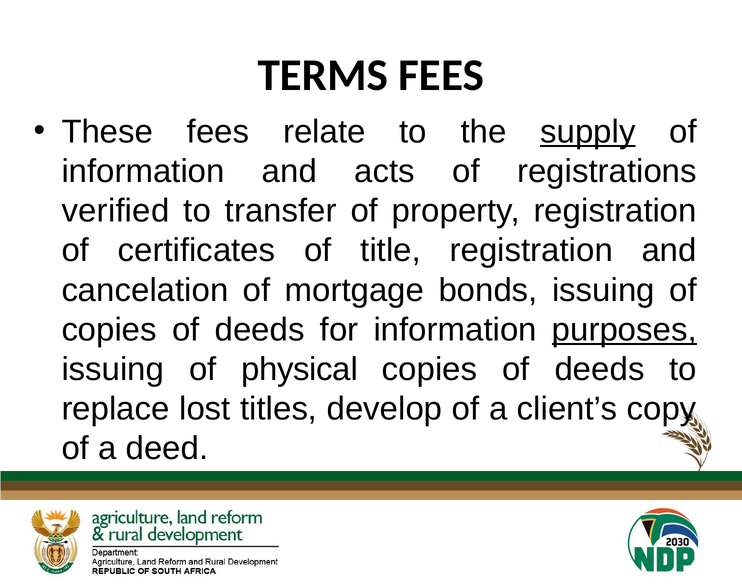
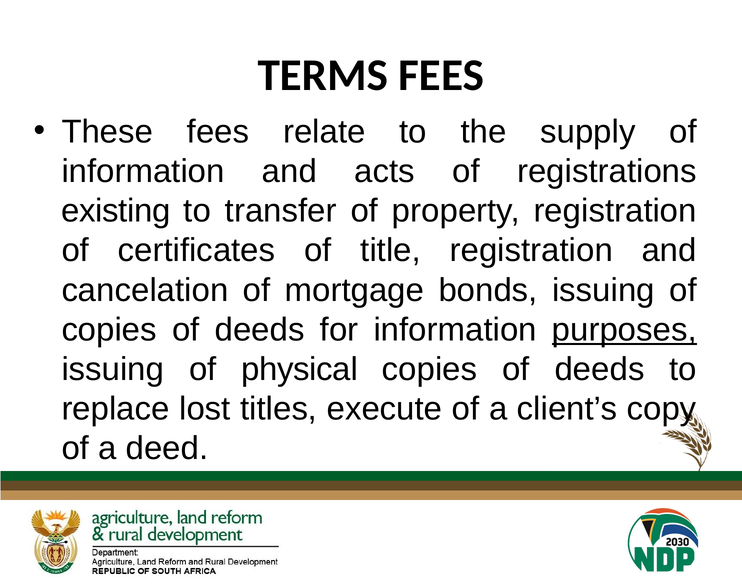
supply underline: present -> none
verified: verified -> existing
develop: develop -> execute
